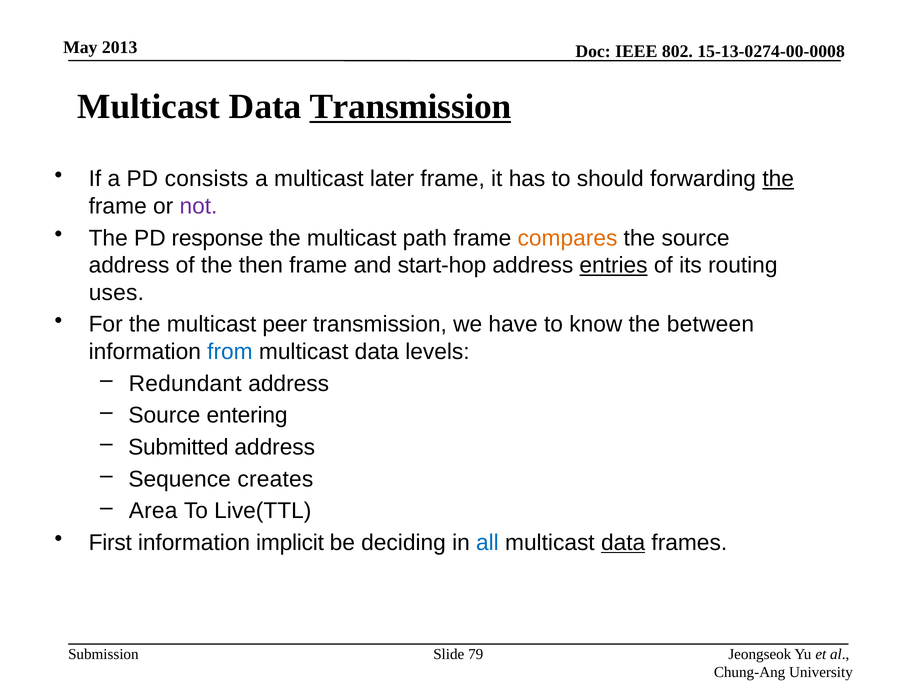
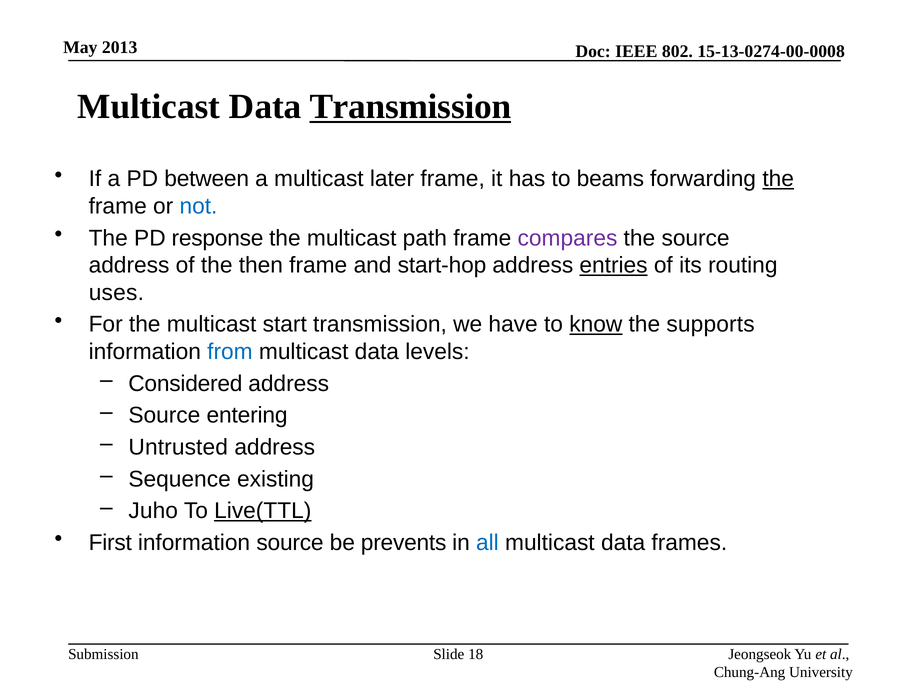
consists: consists -> between
should: should -> beams
not colour: purple -> blue
compares colour: orange -> purple
peer: peer -> start
know underline: none -> present
between: between -> supports
Redundant: Redundant -> Considered
Submitted: Submitted -> Untrusted
creates: creates -> existing
Area: Area -> Juho
Live(TTL underline: none -> present
information implicit: implicit -> source
deciding: deciding -> prevents
data at (623, 542) underline: present -> none
79: 79 -> 18
